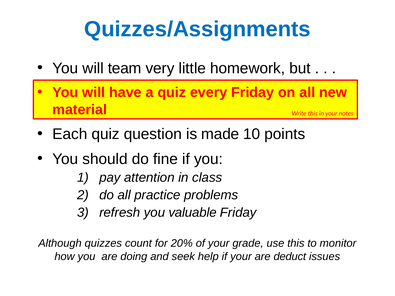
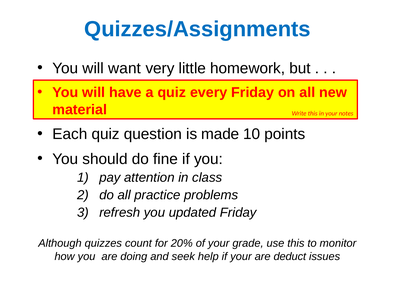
team: team -> want
valuable: valuable -> updated
